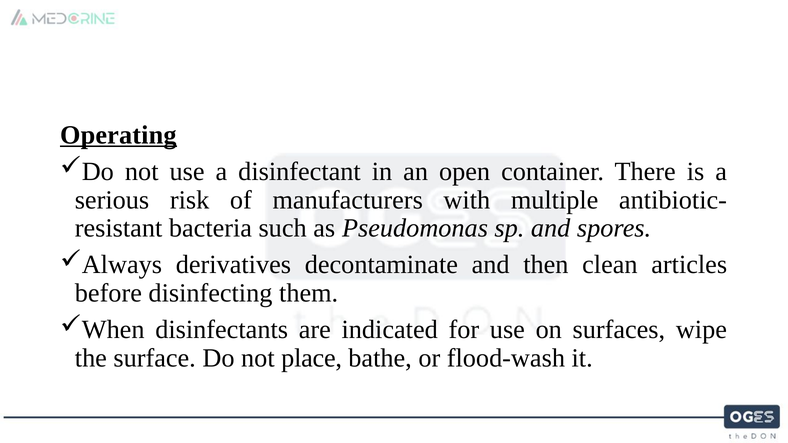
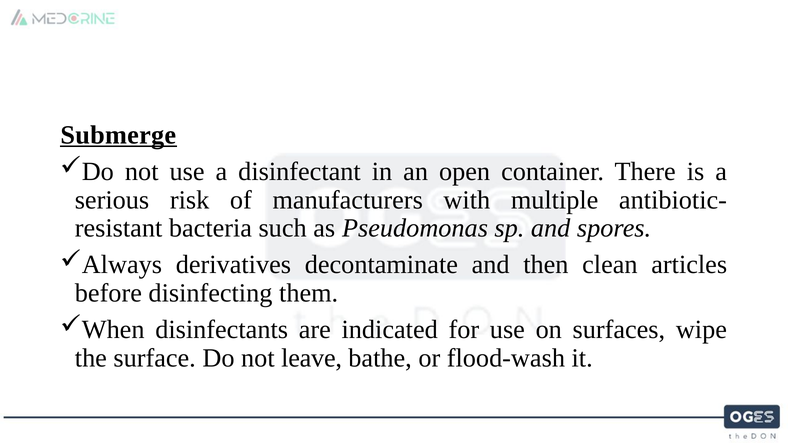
Operating: Operating -> Submerge
place: place -> leave
